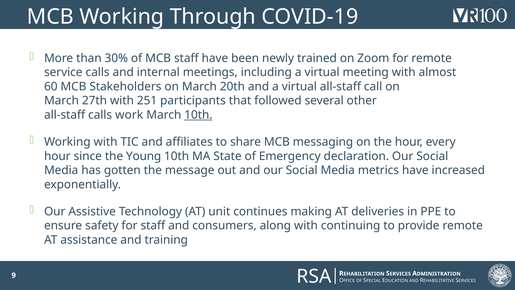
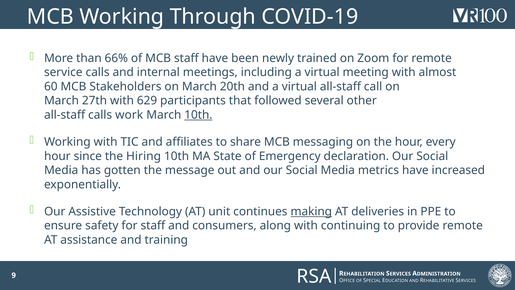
30%: 30% -> 66%
251: 251 -> 629
Young: Young -> Hiring
making underline: none -> present
